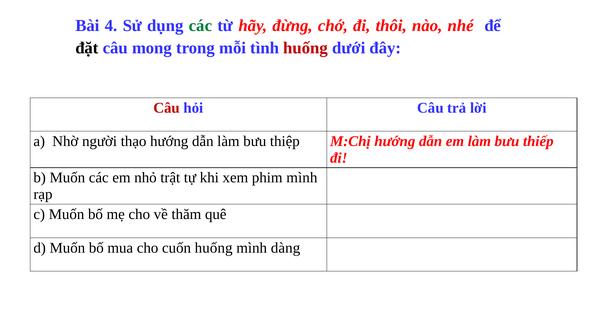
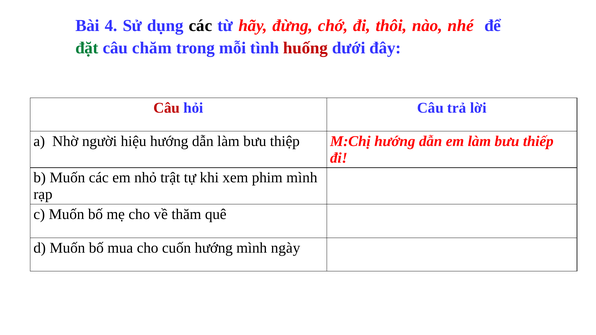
các at (201, 26) colour: green -> black
đặt colour: black -> green
mong: mong -> chăm
thạo: thạo -> hiệu
cuốn huống: huống -> hướng
dàng: dàng -> ngày
